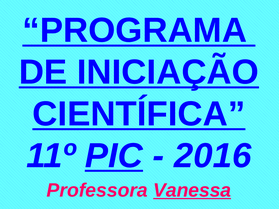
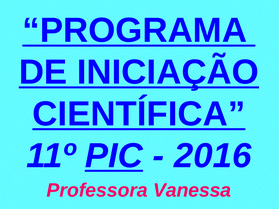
Vanessa underline: present -> none
